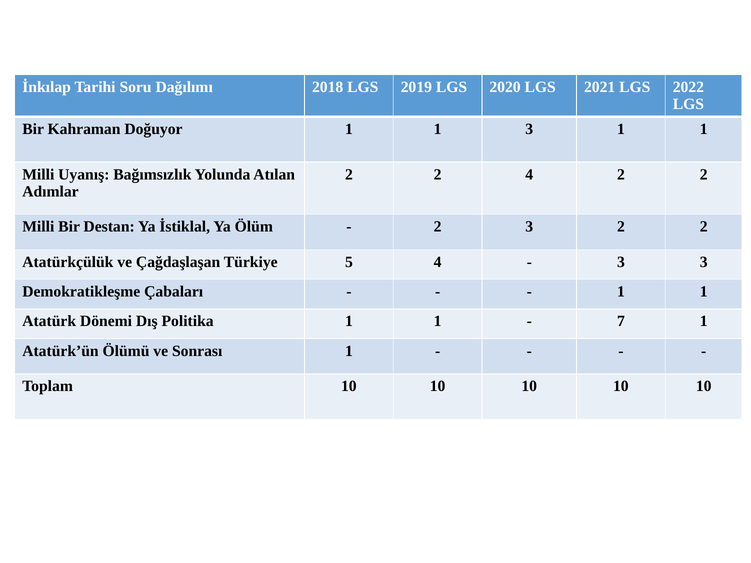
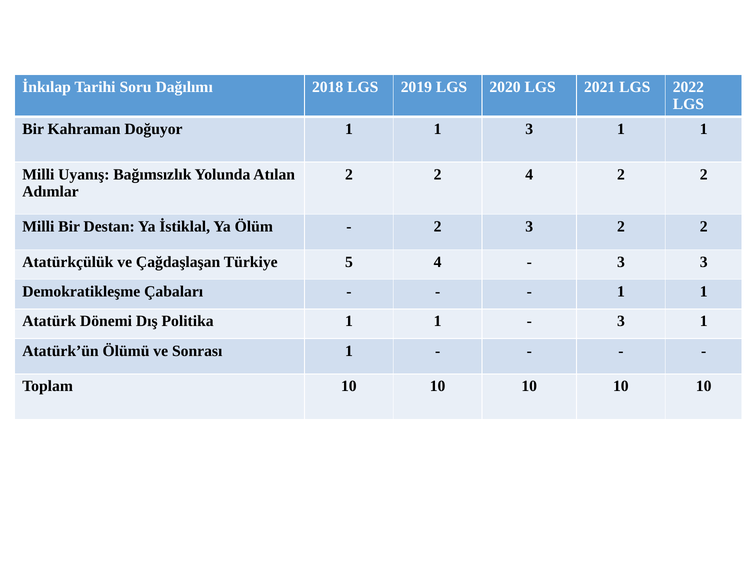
7 at (621, 321): 7 -> 3
